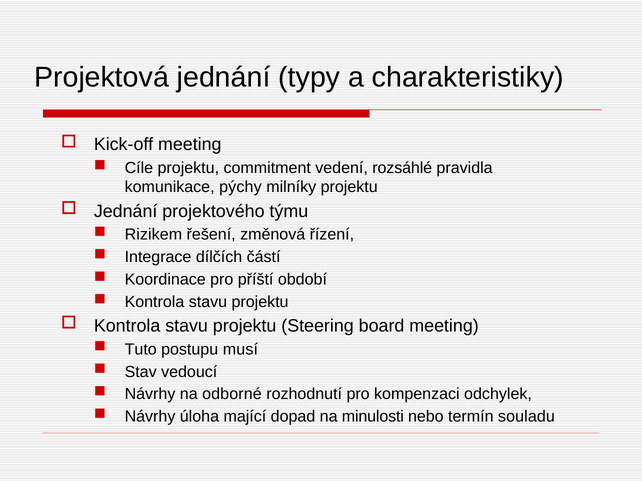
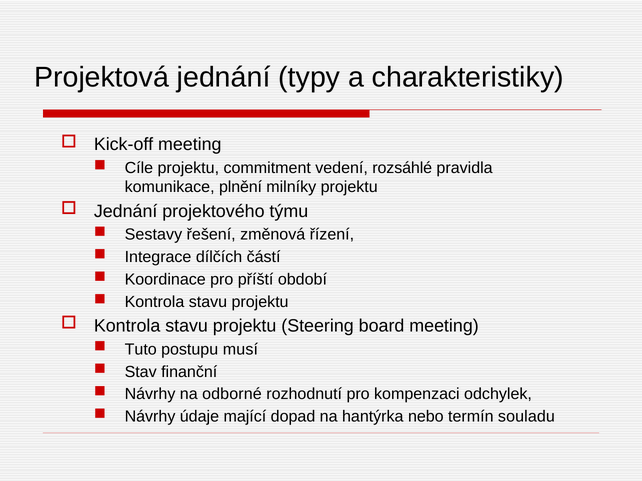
pýchy: pýchy -> plnění
Rizikem: Rizikem -> Sestavy
vedoucí: vedoucí -> finanční
úloha: úloha -> údaje
minulosti: minulosti -> hantýrka
